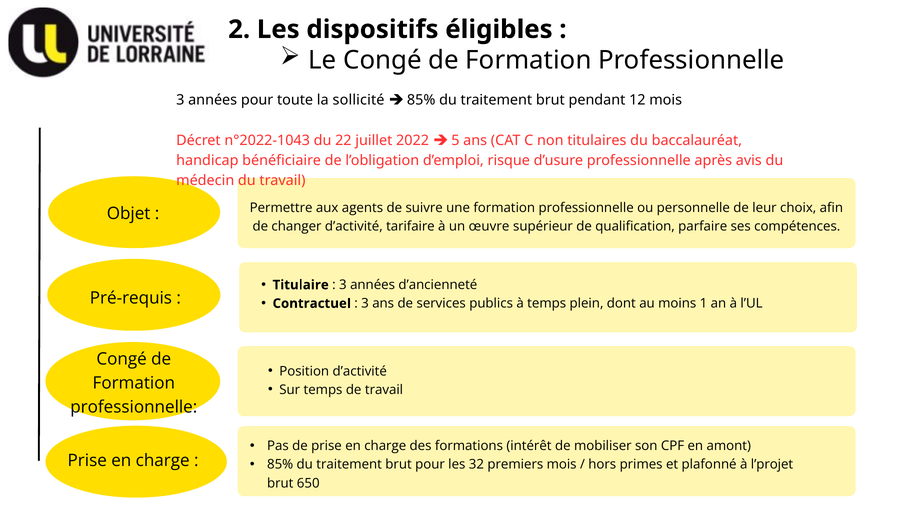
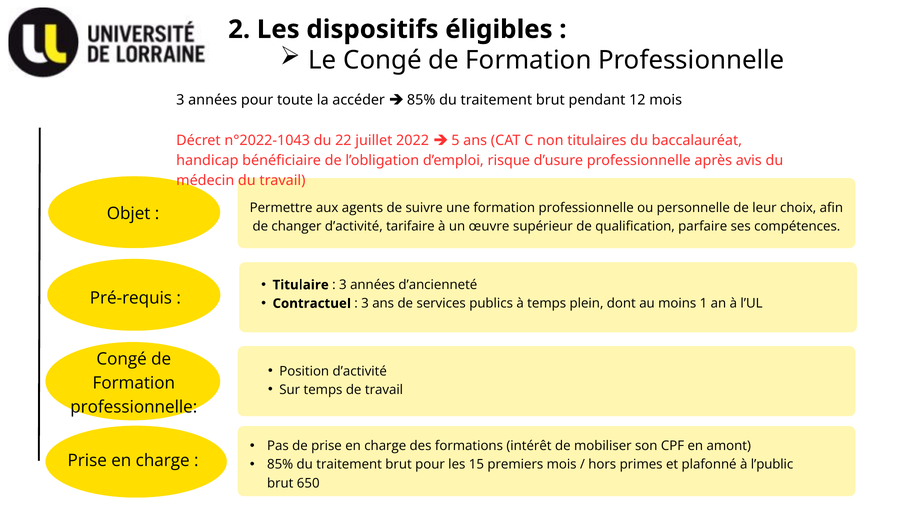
sollicité: sollicité -> accéder
32: 32 -> 15
l’projet: l’projet -> l’public
